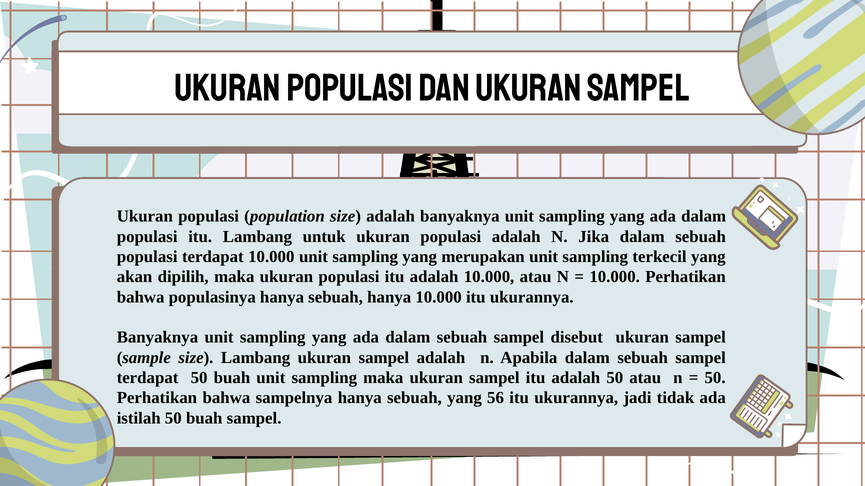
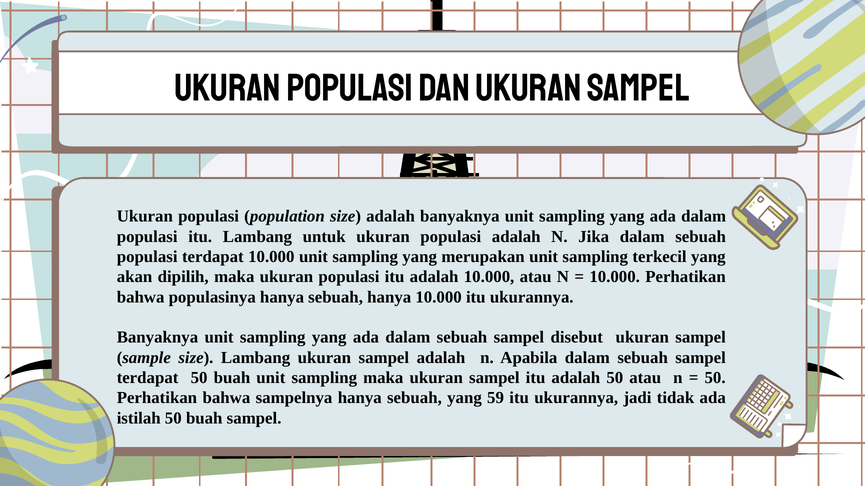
56: 56 -> 59
